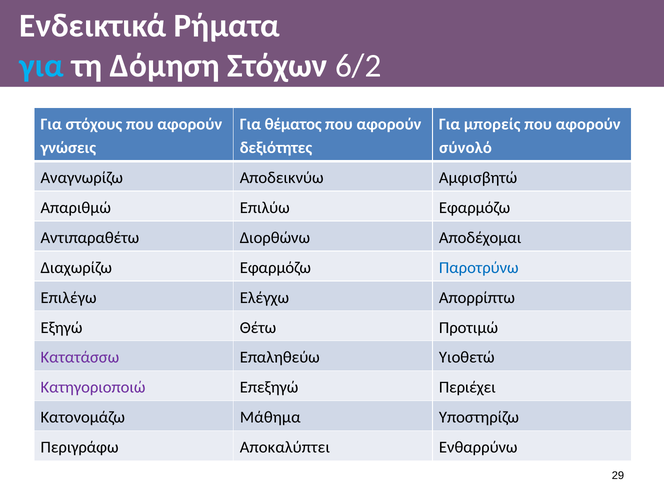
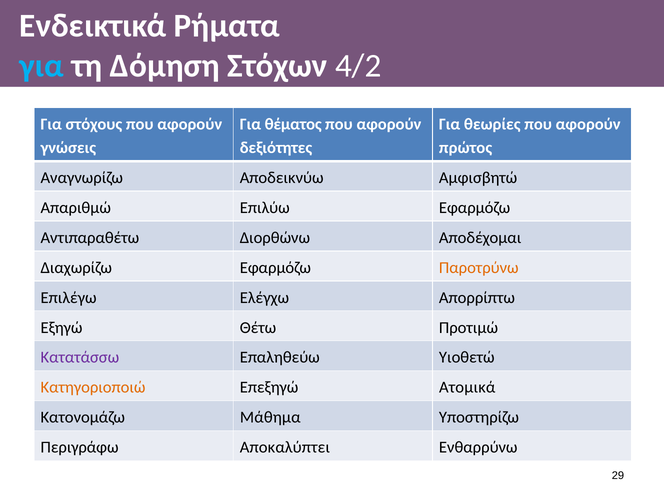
6/2: 6/2 -> 4/2
μπορείς: μπορείς -> θεωρίες
σύνολό: σύνολό -> πρώτος
Παροτρύνω colour: blue -> orange
Κατηγοριοποιώ colour: purple -> orange
Περιέχει: Περιέχει -> Ατομικά
